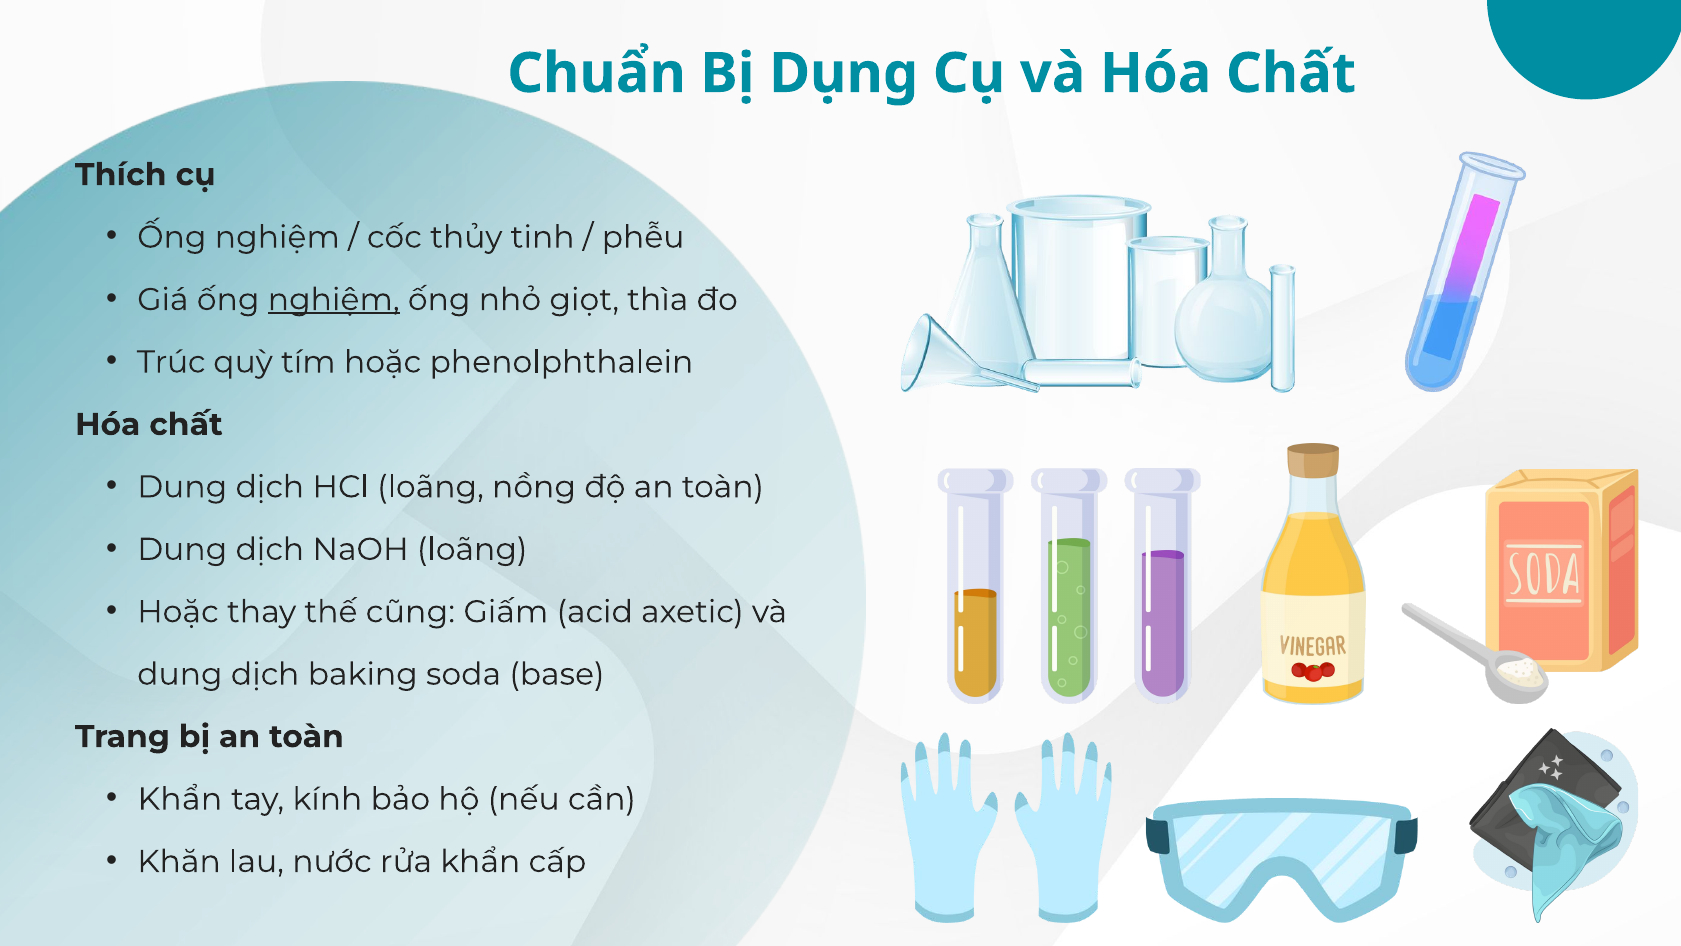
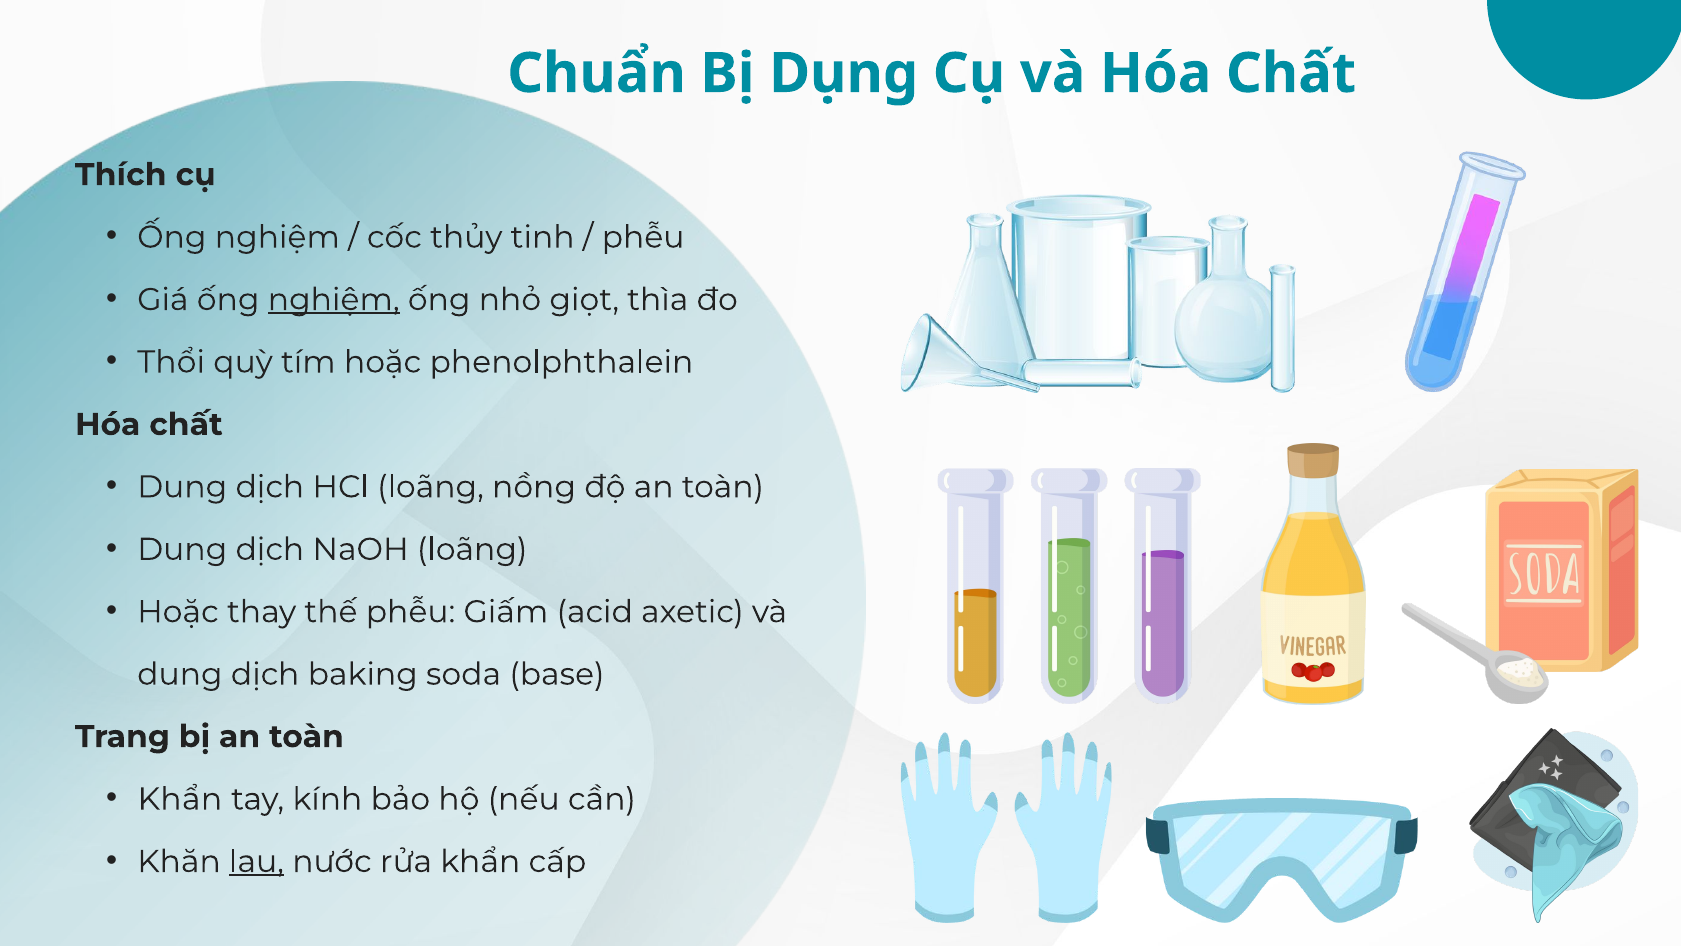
Trúc: Trúc -> Thổi
thế cũng: cũng -> phễu
lau underline: none -> present
